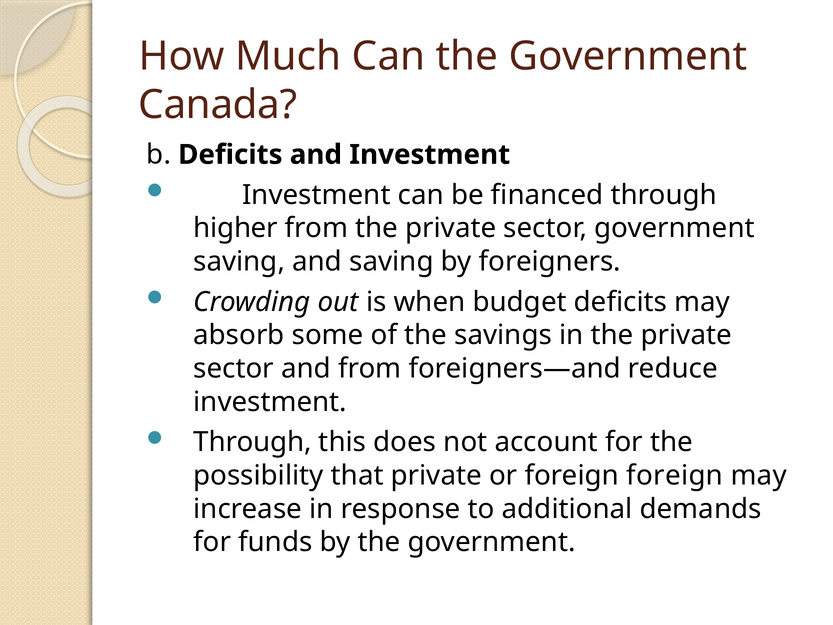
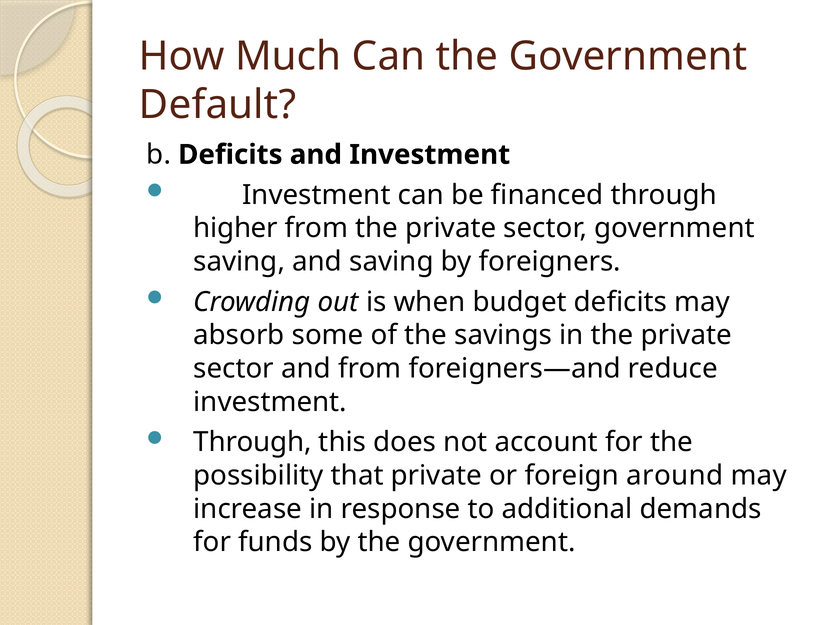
Canada: Canada -> Default
foreign foreign: foreign -> around
